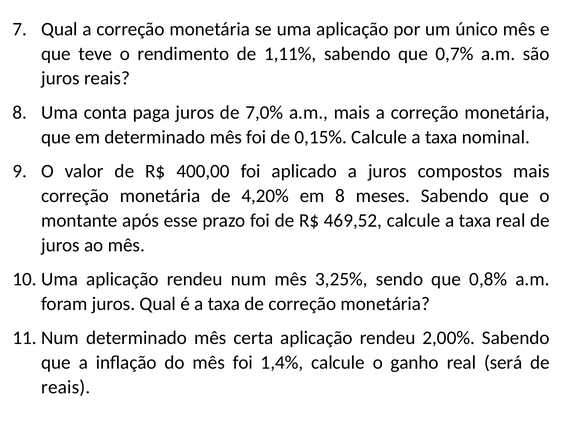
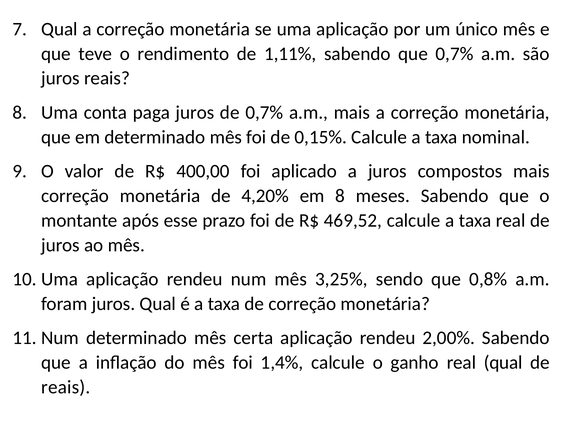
de 7,0%: 7,0% -> 0,7%
real será: será -> qual
